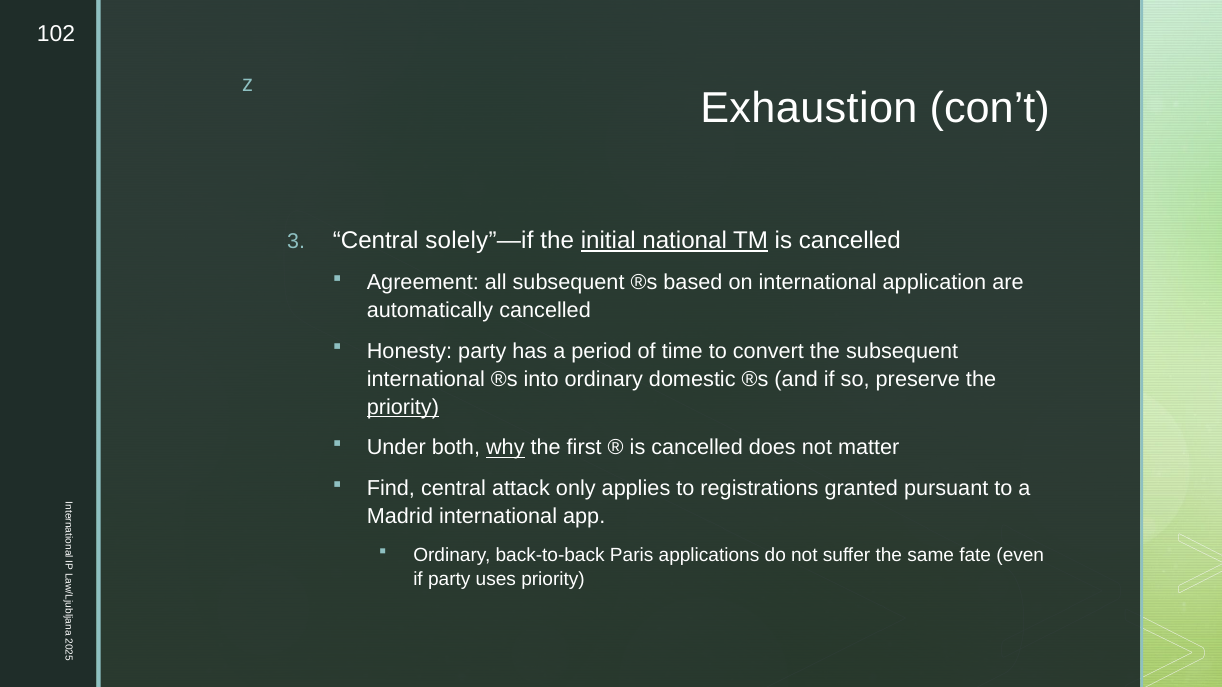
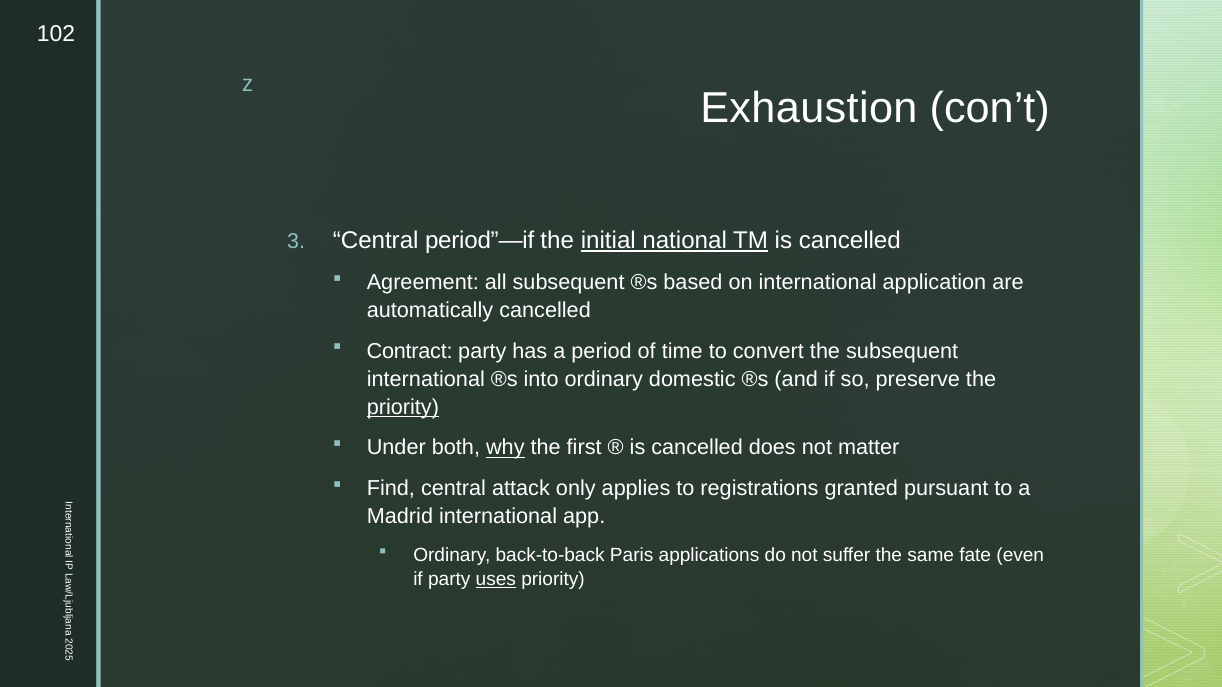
solely”—if: solely”—if -> period”—if
Honesty: Honesty -> Contract
uses underline: none -> present
